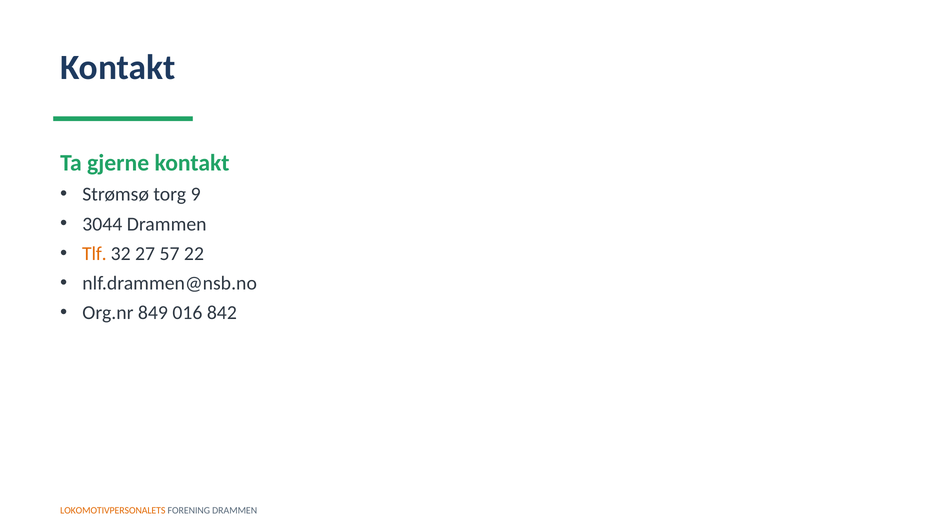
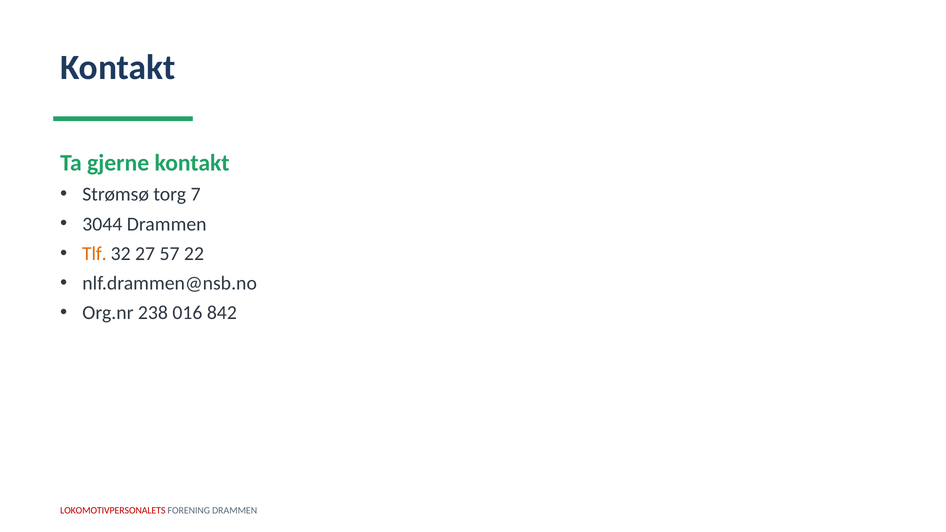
9: 9 -> 7
849: 849 -> 238
LOKOMOTIVPERSONALETS colour: orange -> red
